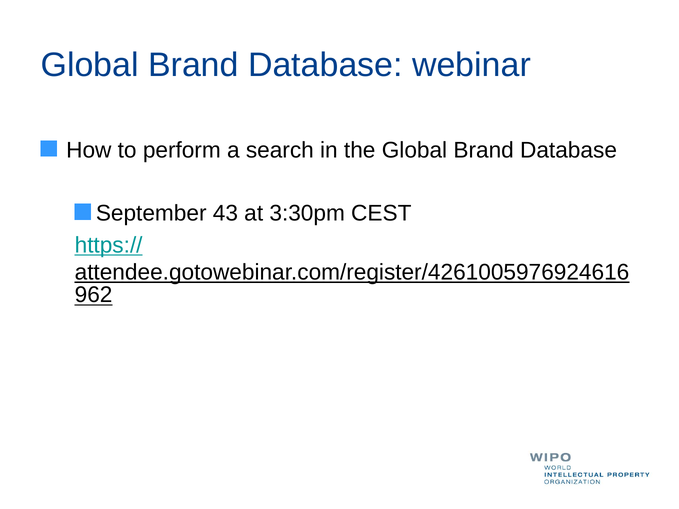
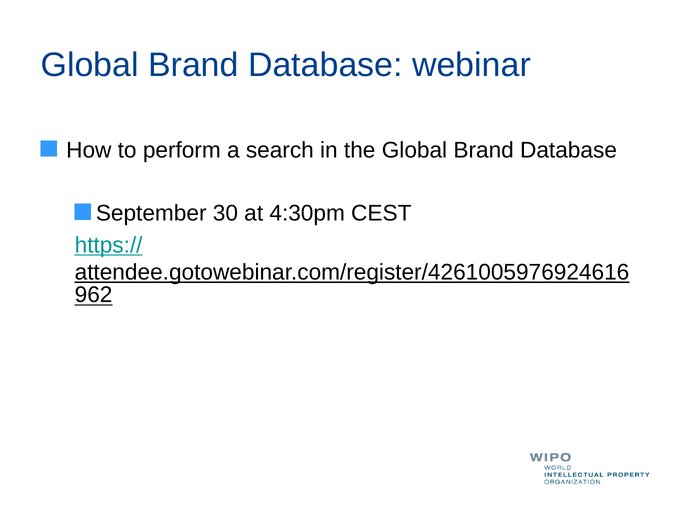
43: 43 -> 30
3:30pm: 3:30pm -> 4:30pm
